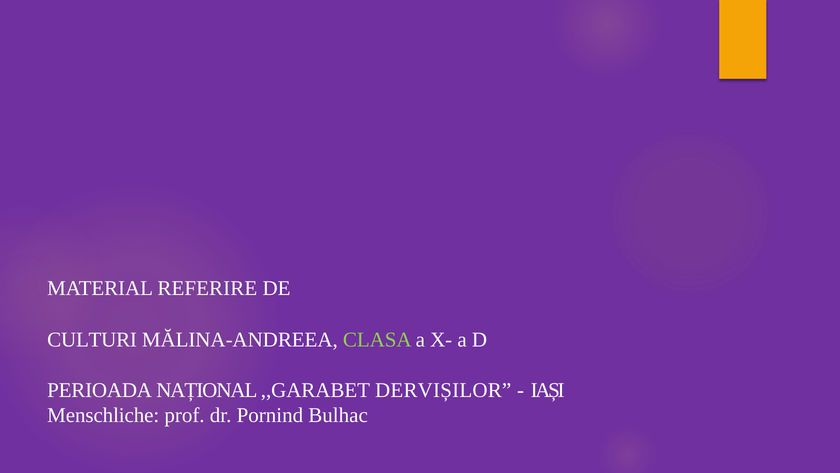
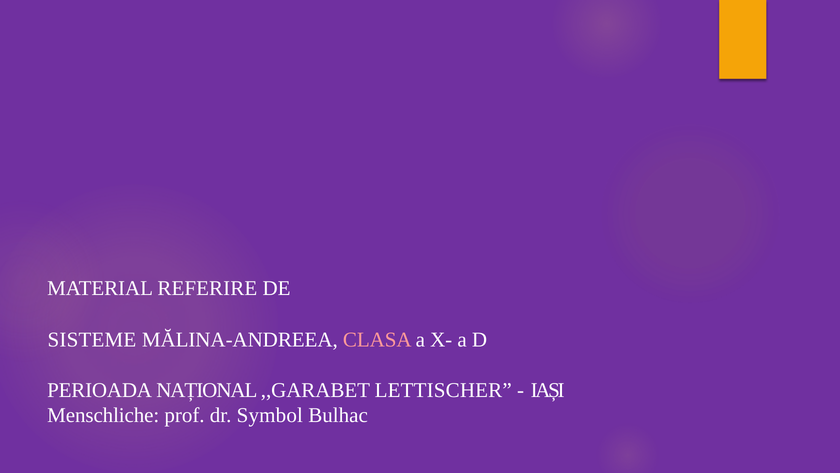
CULTURI: CULTURI -> SISTEME
CLASA colour: light green -> pink
DERVIȘILOR: DERVIȘILOR -> LETTISCHER
Pornind: Pornind -> Symbol
